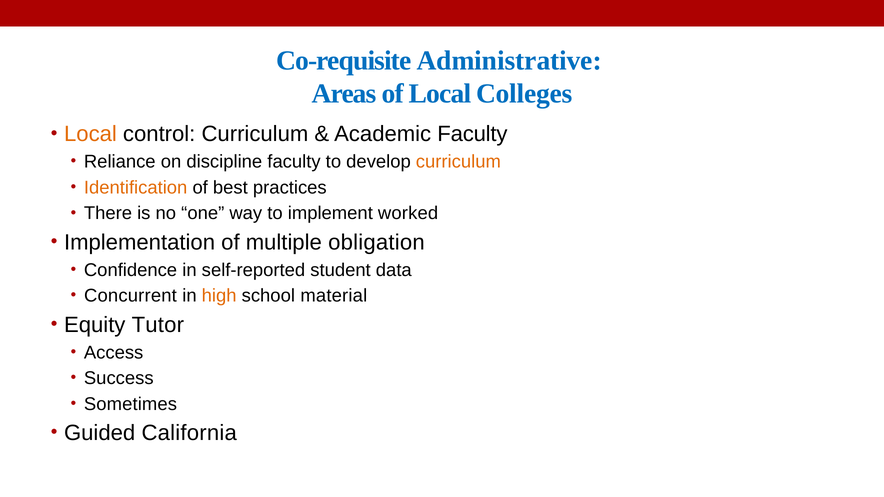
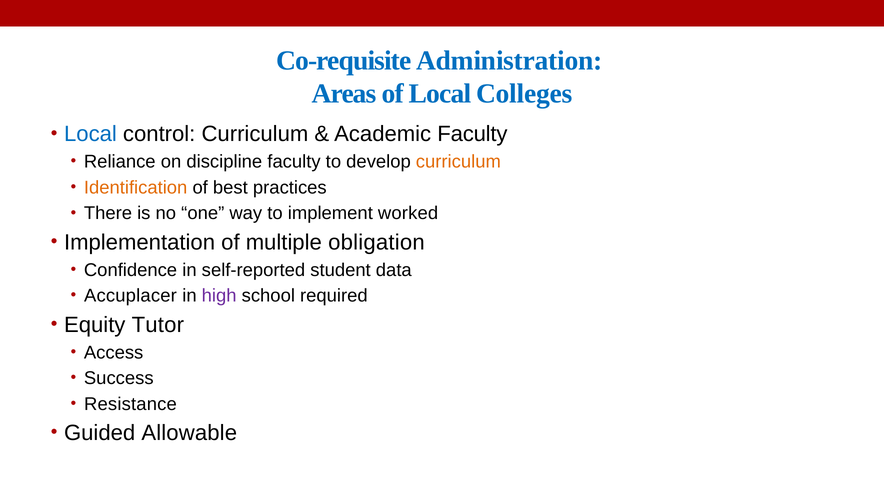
Administrative: Administrative -> Administration
Local at (90, 134) colour: orange -> blue
Concurrent: Concurrent -> Accuplacer
high colour: orange -> purple
material: material -> required
Sometimes: Sometimes -> Resistance
California: California -> Allowable
